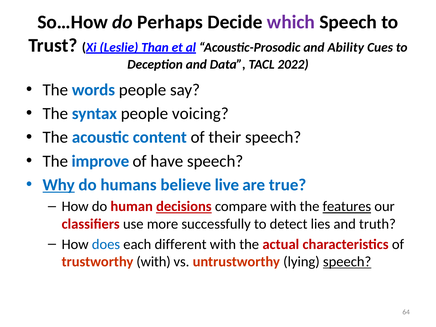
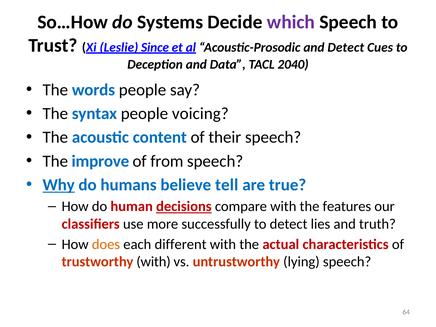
Perhaps: Perhaps -> Systems
Than: Than -> Since
and Ability: Ability -> Detect
2022: 2022 -> 2040
have: have -> from
live: live -> tell
features underline: present -> none
does colour: blue -> orange
speech at (347, 262) underline: present -> none
